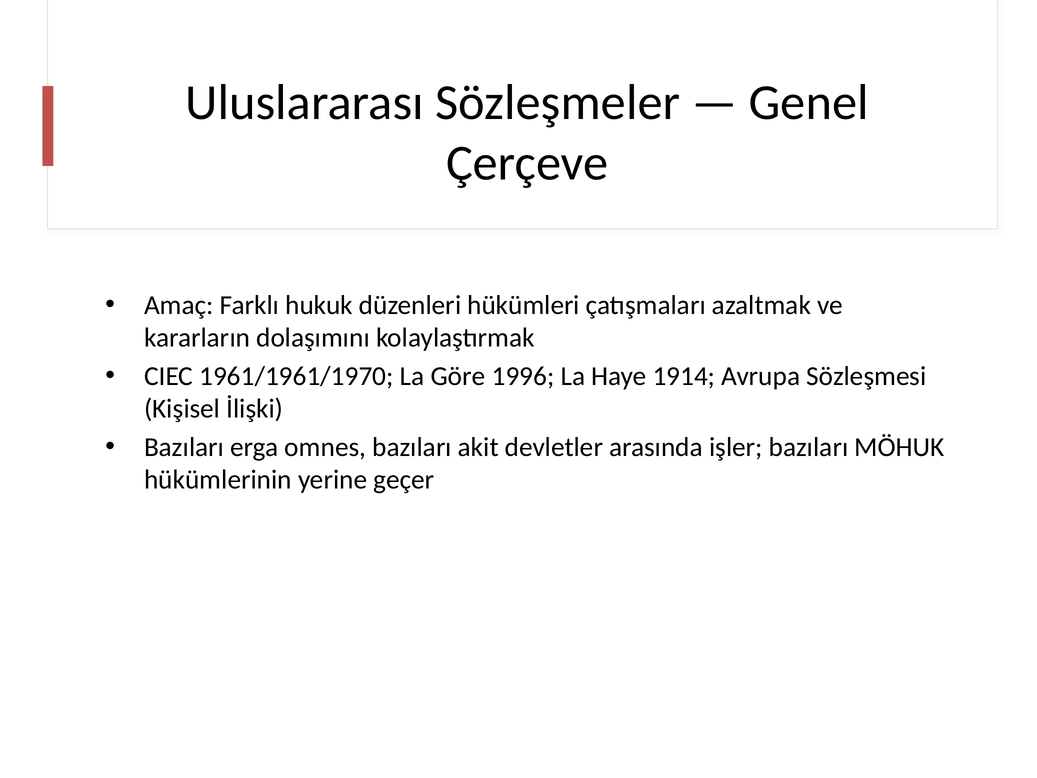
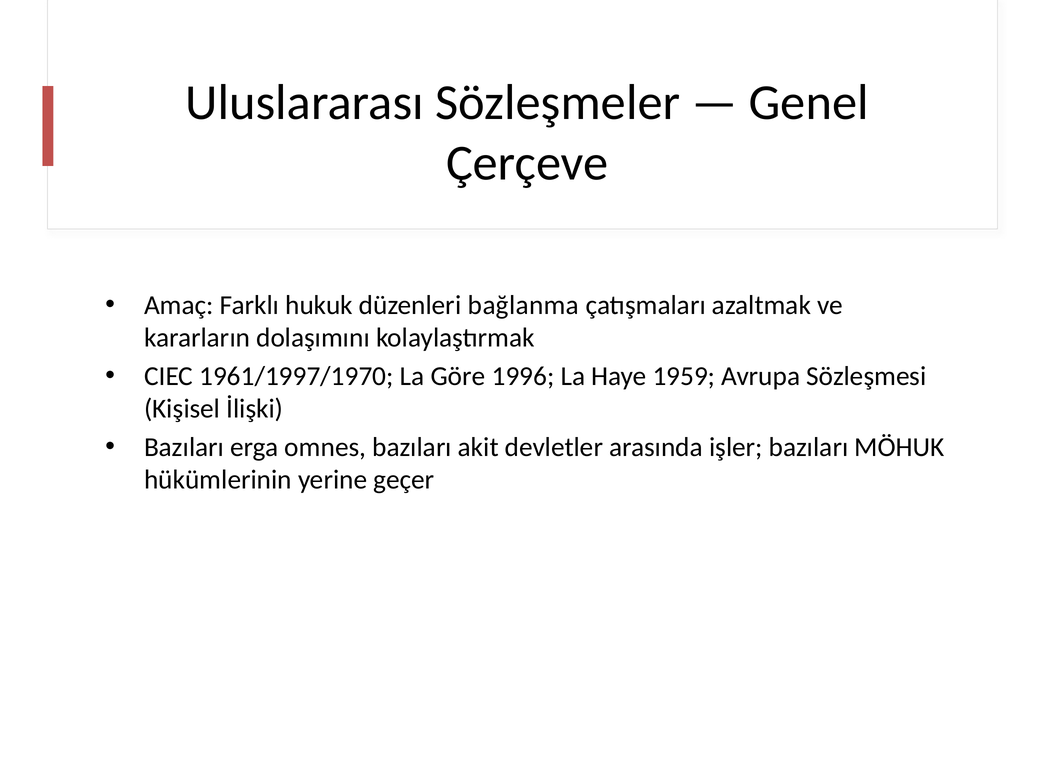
hükümleri: hükümleri -> bağlanma
1961/1961/1970: 1961/1961/1970 -> 1961/1997/1970
1914: 1914 -> 1959
